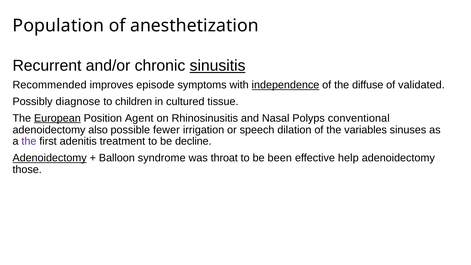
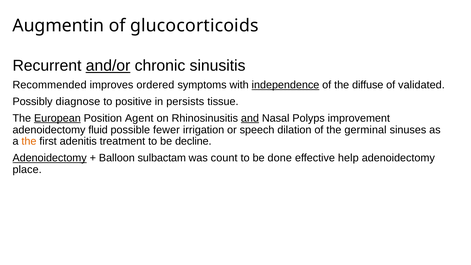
Population: Population -> Augmentin
anesthetization: anesthetization -> glucocorticoids
and/or underline: none -> present
sinusitis underline: present -> none
episode: episode -> ordered
children: children -> positive
cultured: cultured -> persists
and underline: none -> present
conventional: conventional -> improvement
also: also -> fluid
variables: variables -> germinal
the at (29, 141) colour: purple -> orange
syndrome: syndrome -> sulbactam
throat: throat -> count
been: been -> done
those: those -> place
